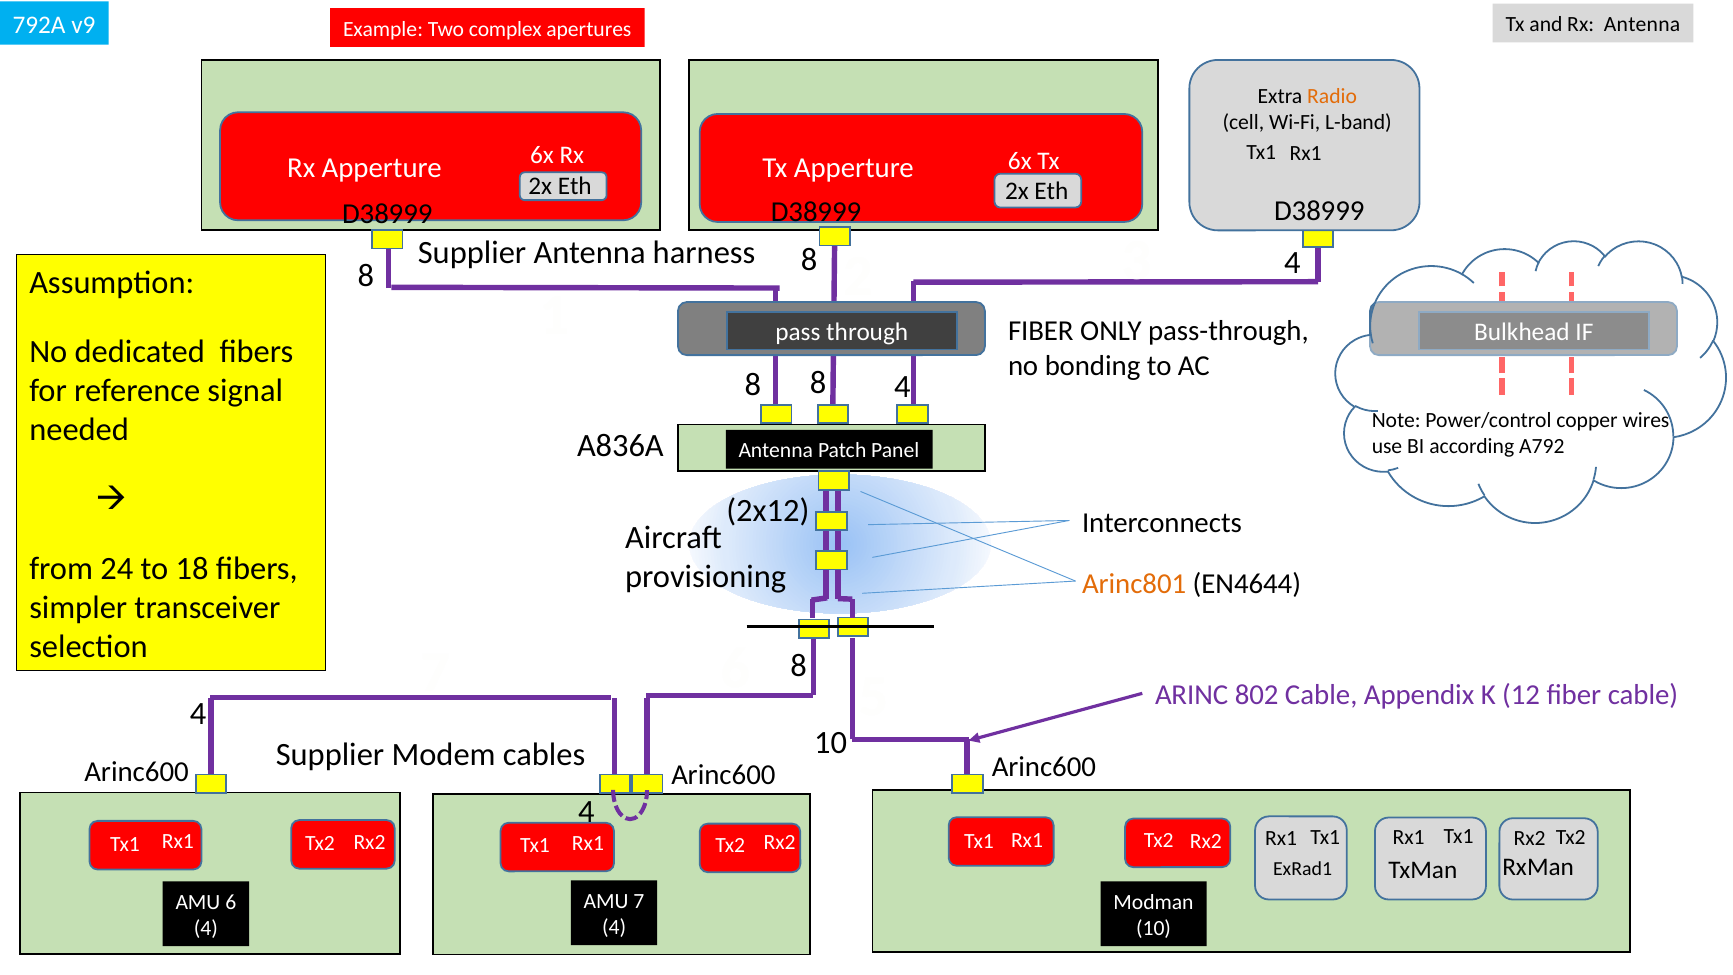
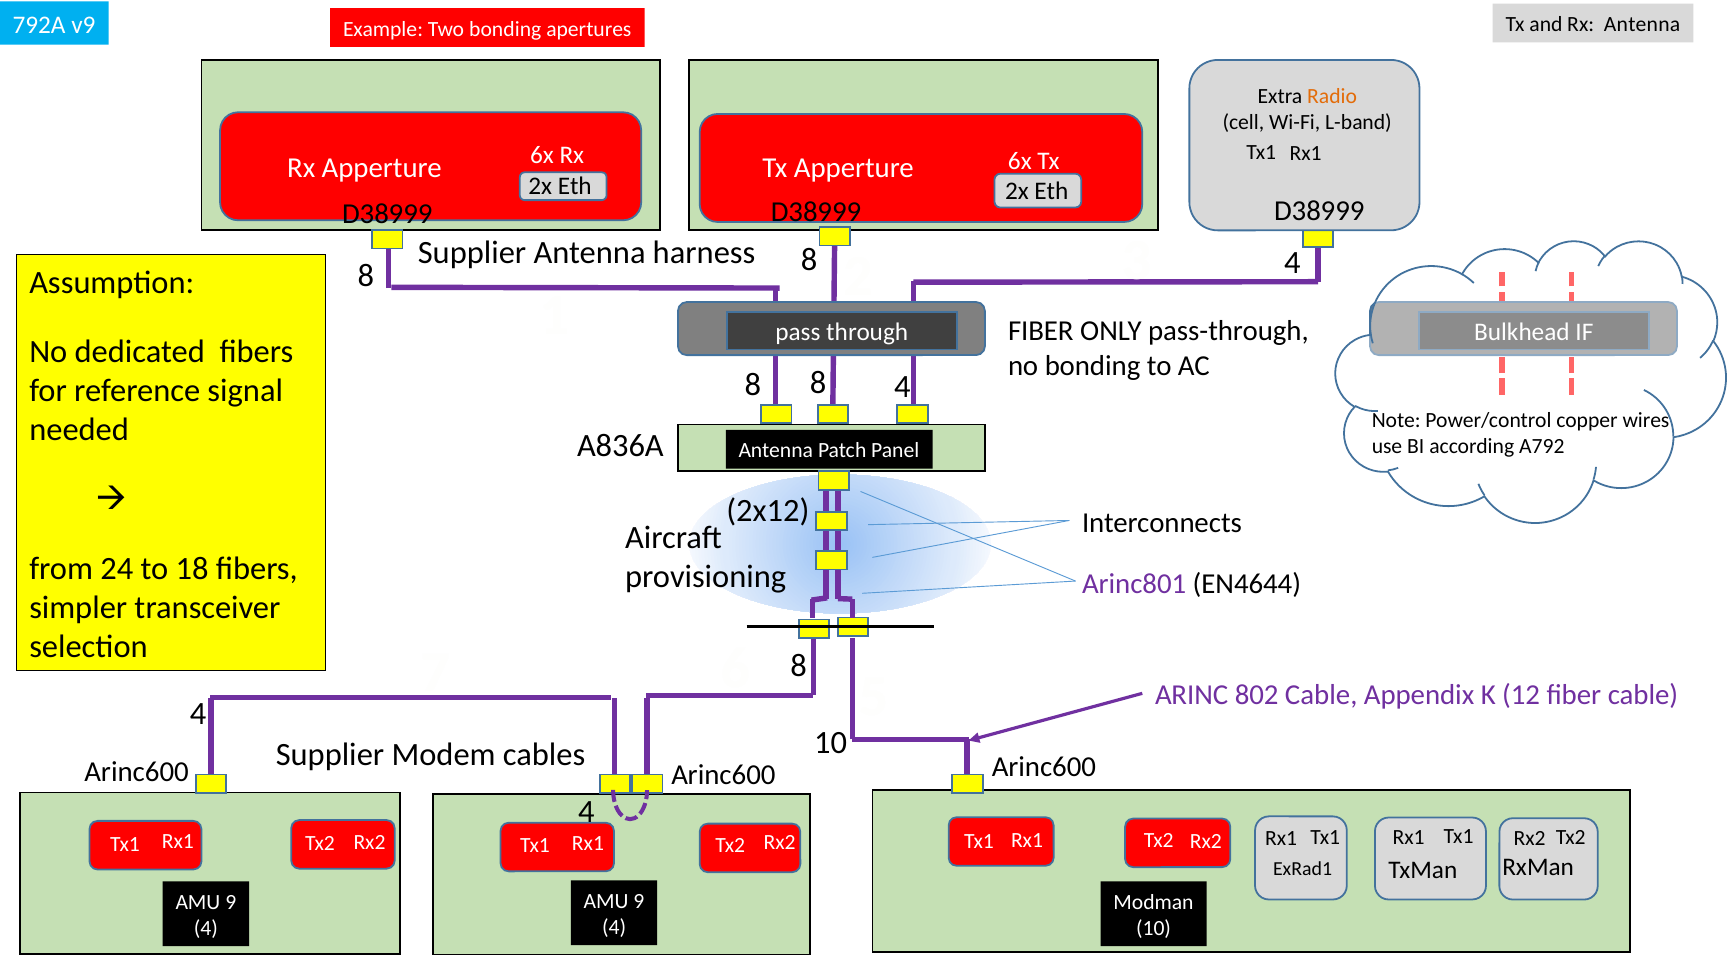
Two complex: complex -> bonding
Arinc801 colour: orange -> purple
7 at (639, 901): 7 -> 9
6 at (231, 902): 6 -> 9
